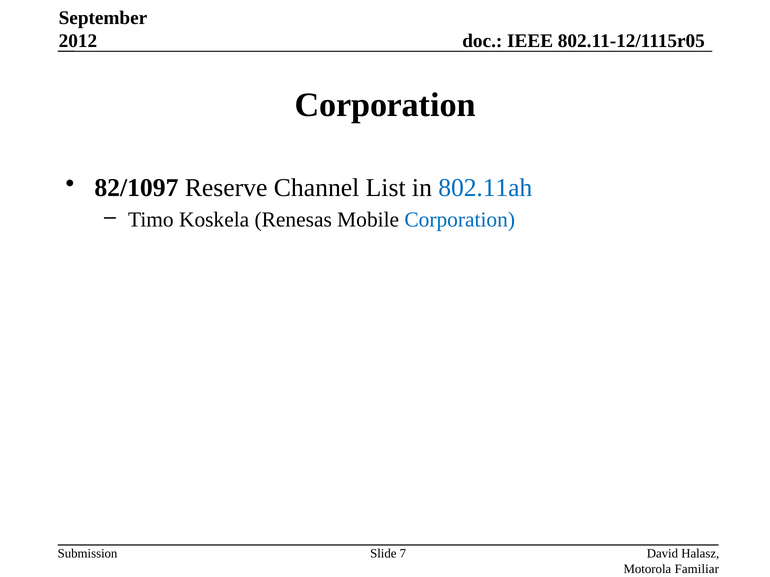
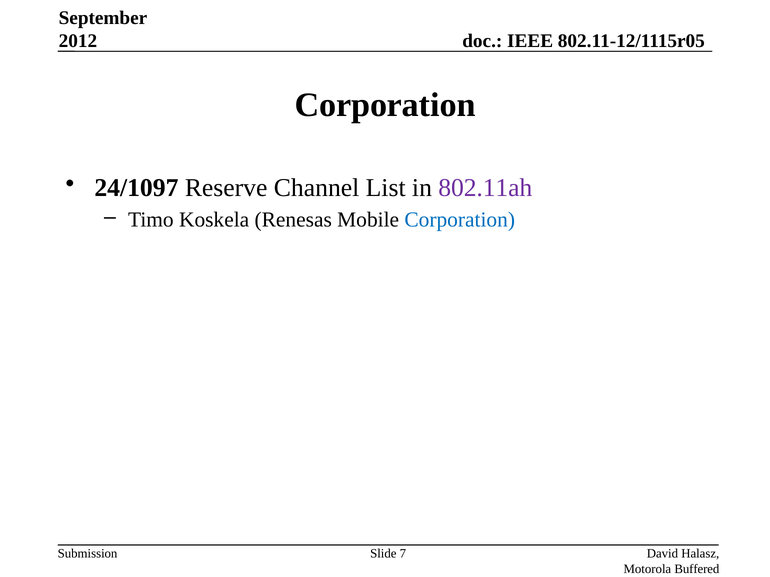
82/1097: 82/1097 -> 24/1097
802.11ah colour: blue -> purple
Familiar: Familiar -> Buffered
